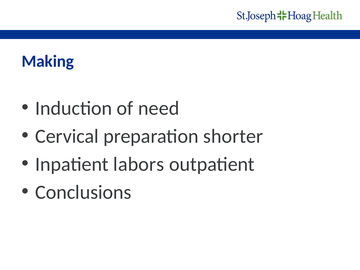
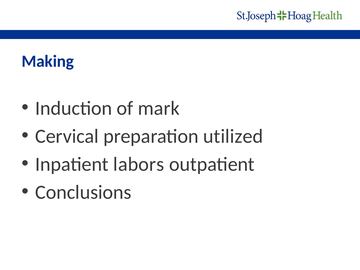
need: need -> mark
shorter: shorter -> utilized
